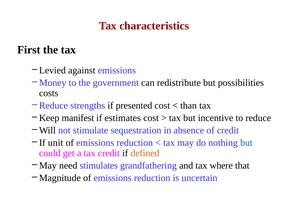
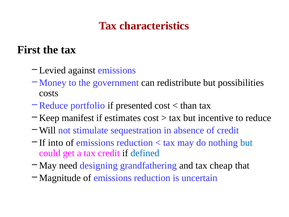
strengths: strengths -> portfolio
unit: unit -> into
defined colour: orange -> blue
stimulates: stimulates -> designing
where: where -> cheap
